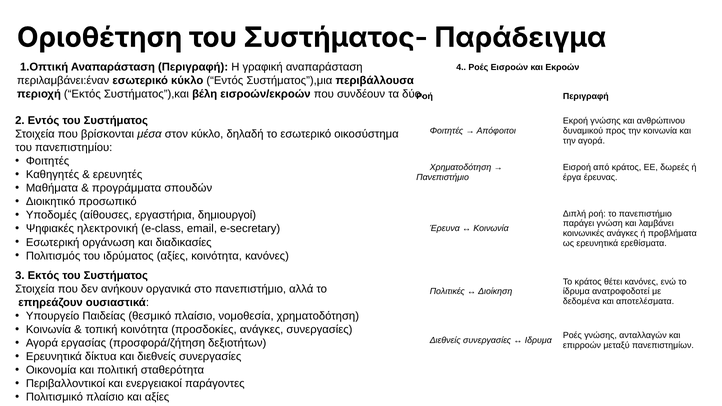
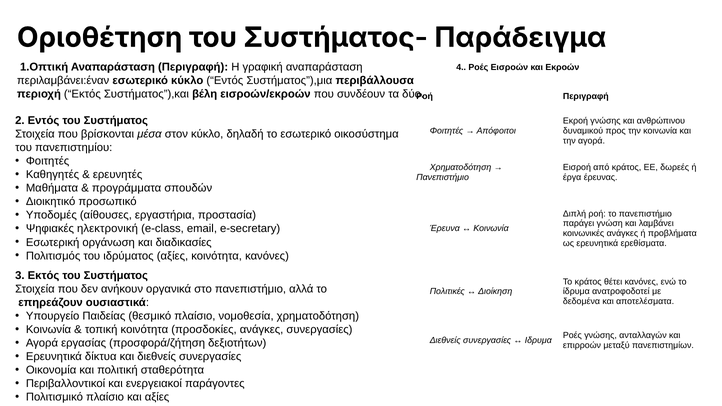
δημιουργοί: δημιουργοί -> προστασία
